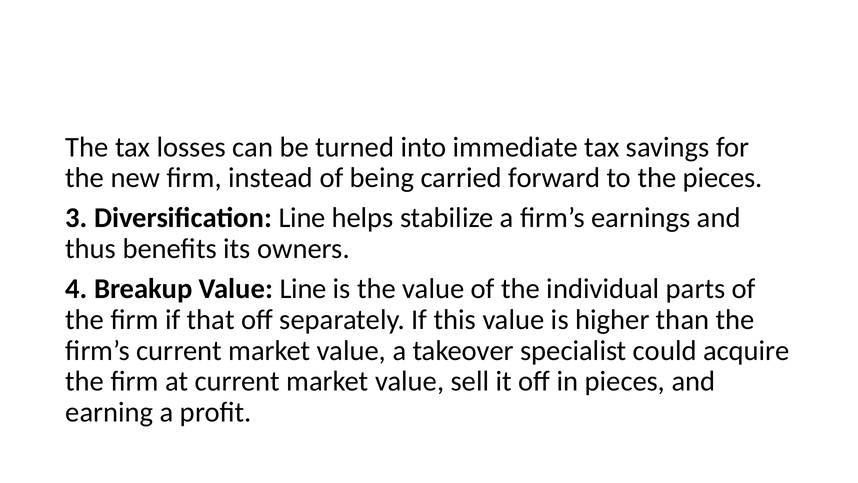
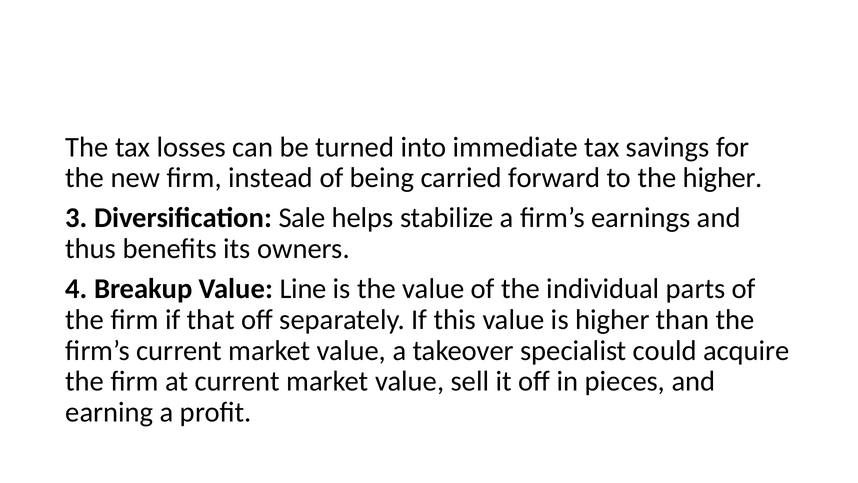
the pieces: pieces -> higher
Diversification Line: Line -> Sale
